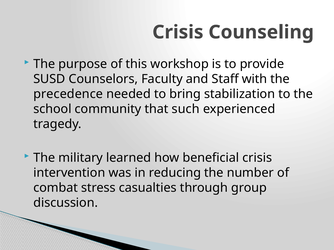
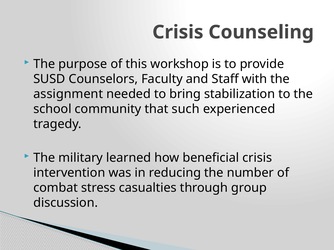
precedence: precedence -> assignment
